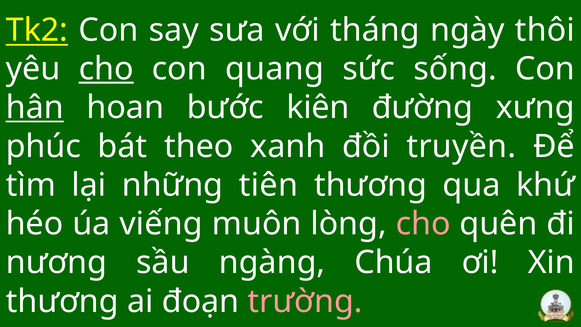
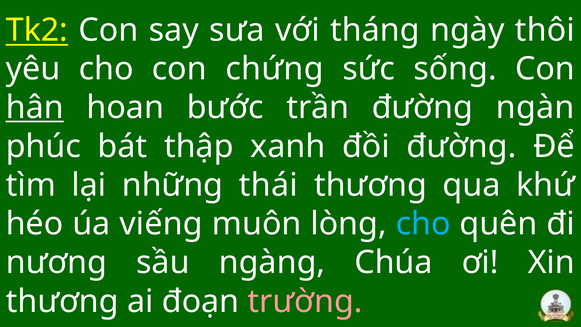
cho at (106, 69) underline: present -> none
quang: quang -> chứng
kiên: kiên -> trần
xưng: xưng -> ngàn
theo: theo -> thập
đồi truyền: truyền -> đường
tiên: tiên -> thái
cho at (423, 224) colour: pink -> light blue
